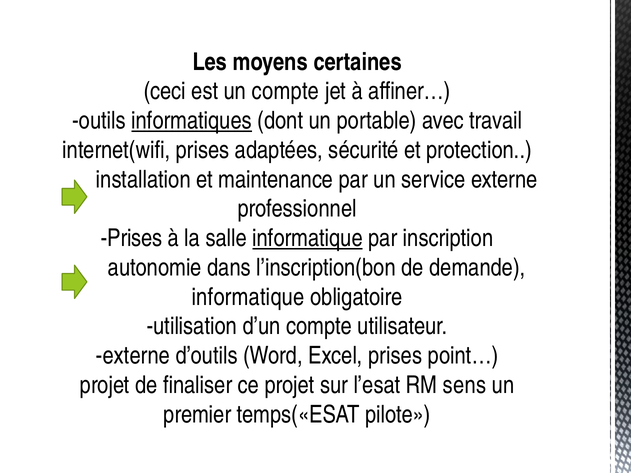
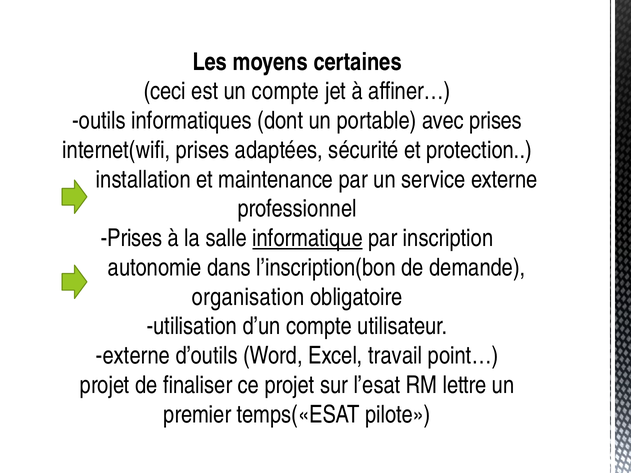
informatiques underline: present -> none
avec travail: travail -> prises
informatique at (248, 297): informatique -> organisation
Excel prises: prises -> travail
sens: sens -> lettre
